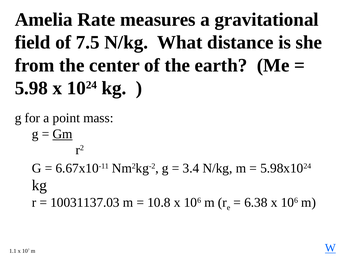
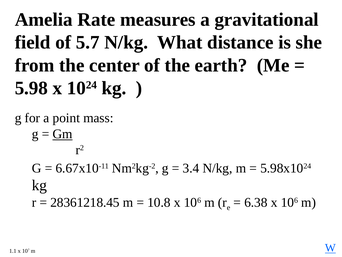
7.5: 7.5 -> 5.7
10031137.03: 10031137.03 -> 28361218.45
